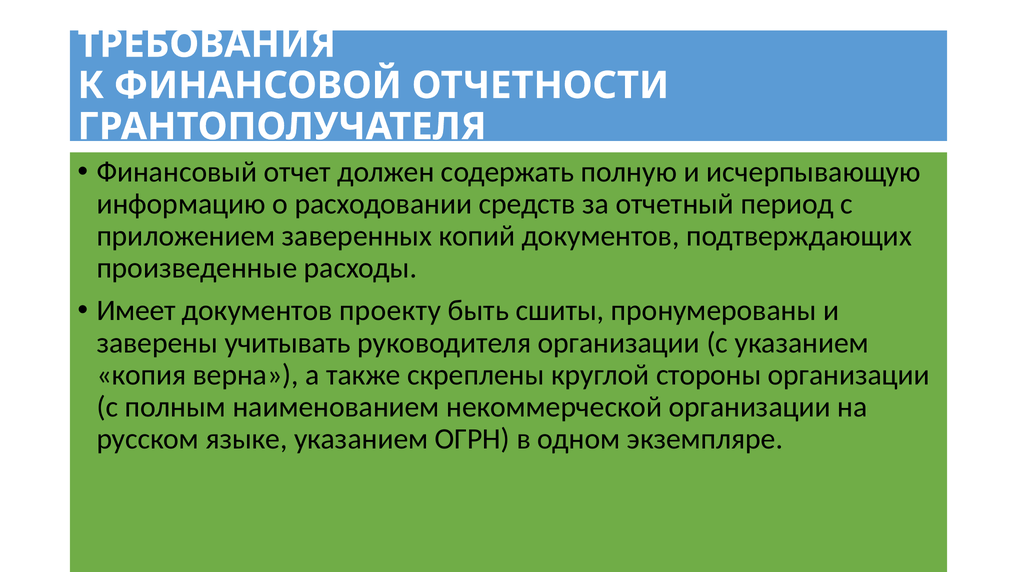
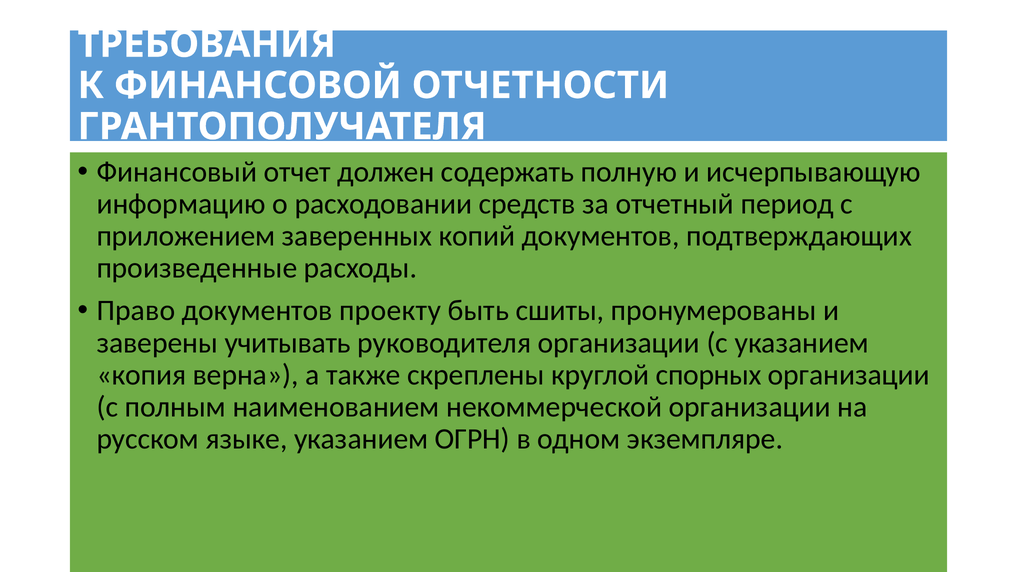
Имеет: Имеет -> Право
стороны: стороны -> спорных
